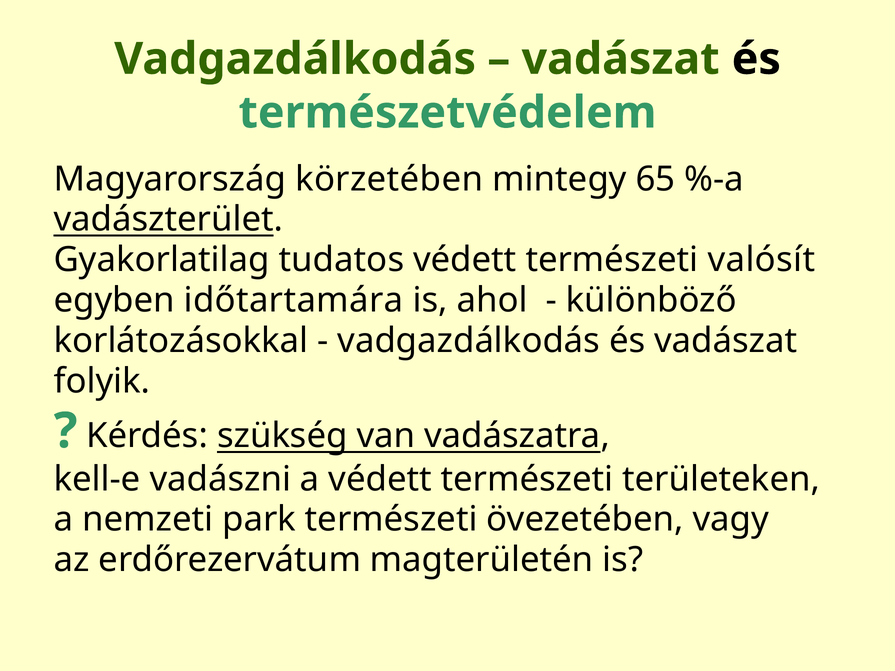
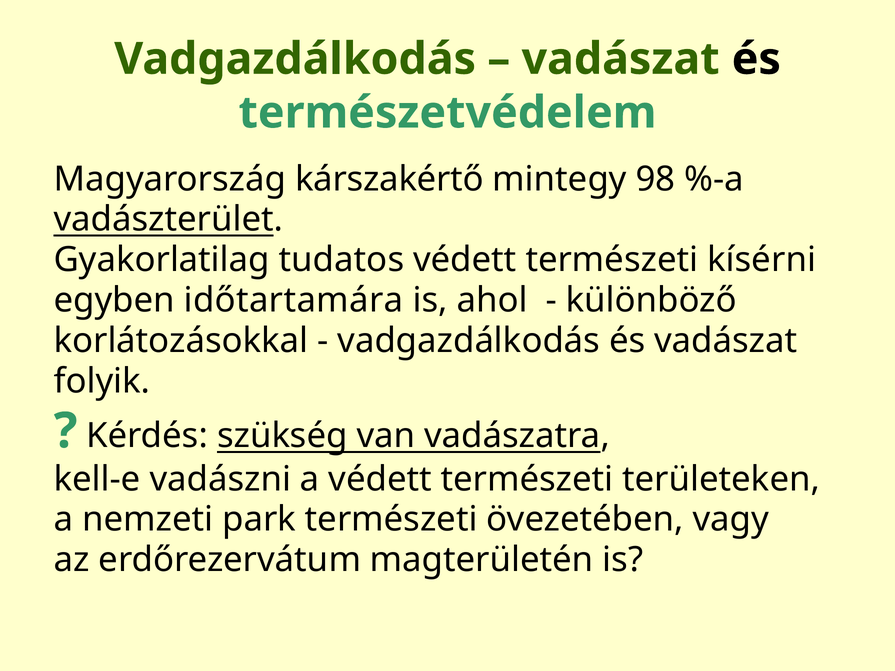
körzetében: körzetében -> kárszakértő
65: 65 -> 98
valósít: valósít -> kísérni
